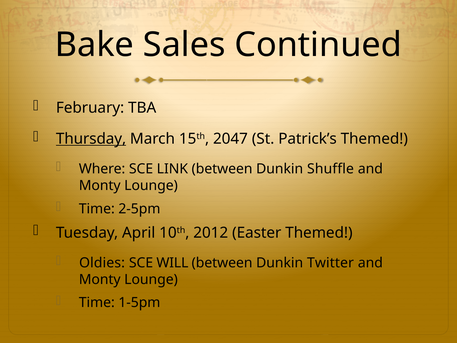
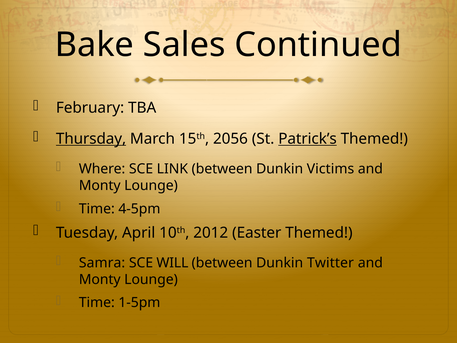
2047: 2047 -> 2056
Patrick’s underline: none -> present
Shuffle: Shuffle -> Victims
2-5pm: 2-5pm -> 4-5pm
Oldies: Oldies -> Samra
